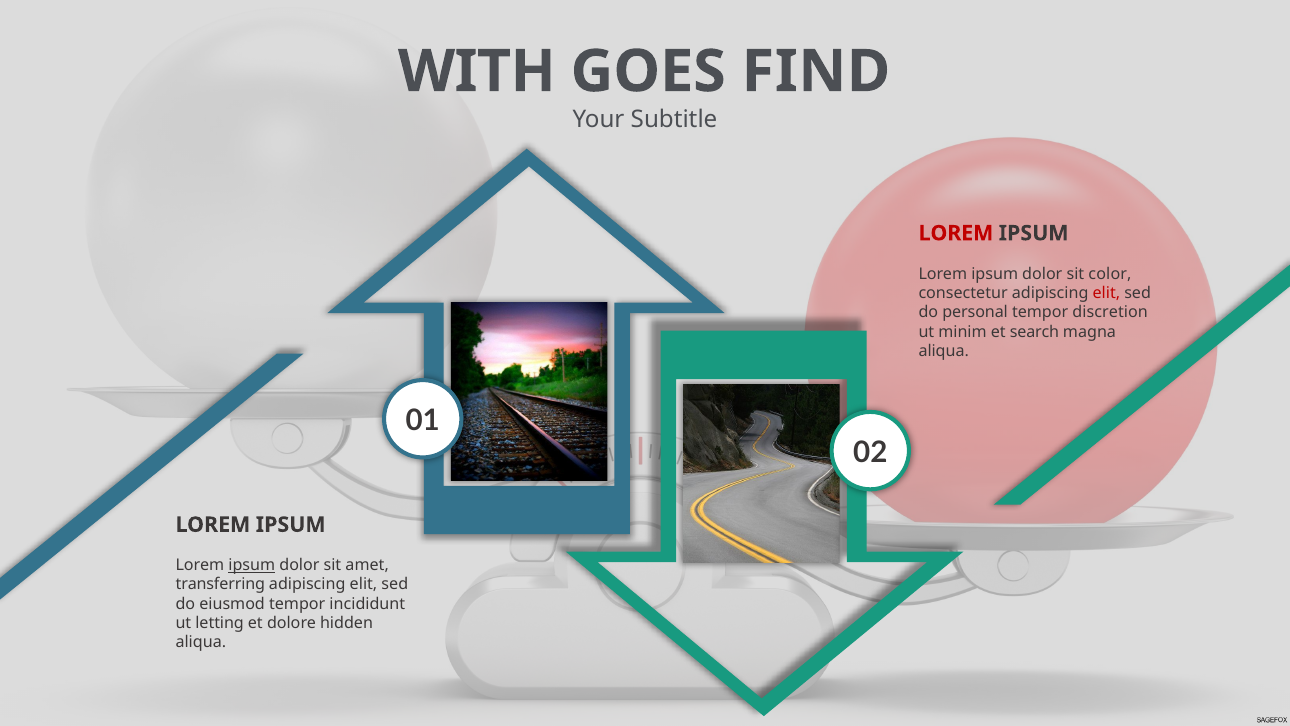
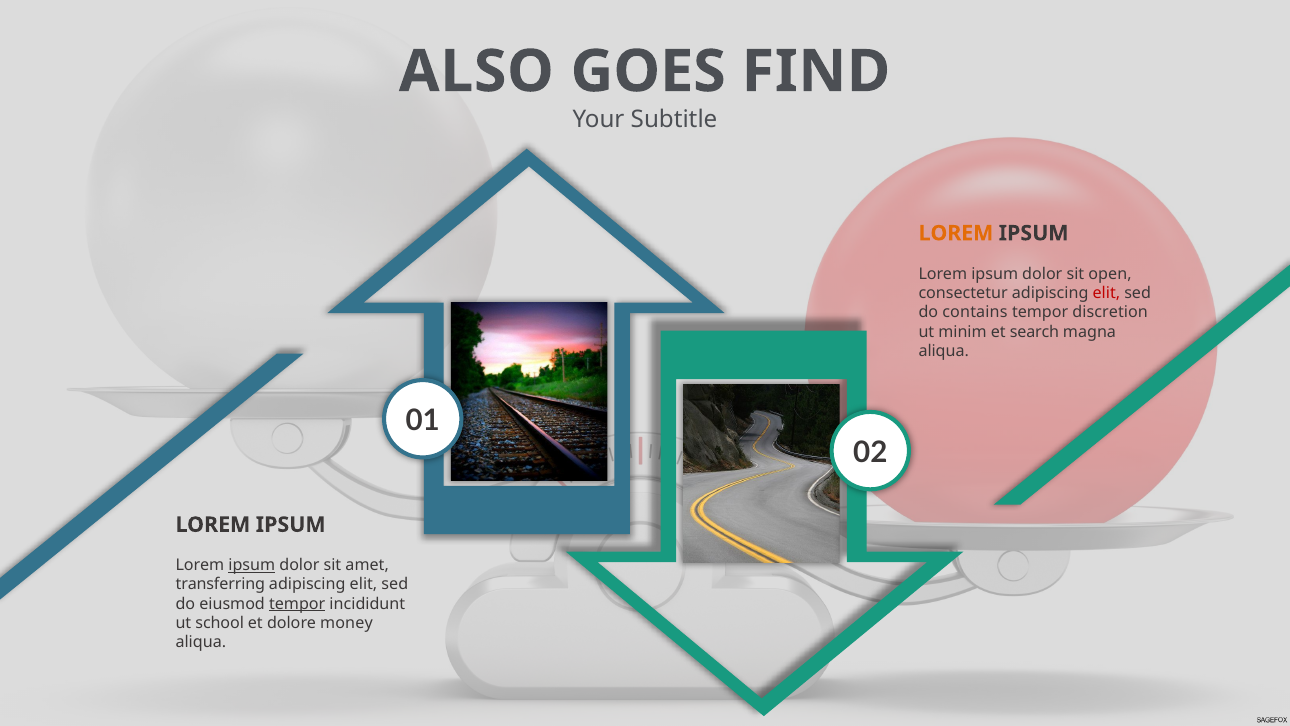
WITH: WITH -> ALSO
LOREM at (956, 233) colour: red -> orange
color: color -> open
personal: personal -> contains
tempor at (297, 604) underline: none -> present
letting: letting -> school
hidden: hidden -> money
